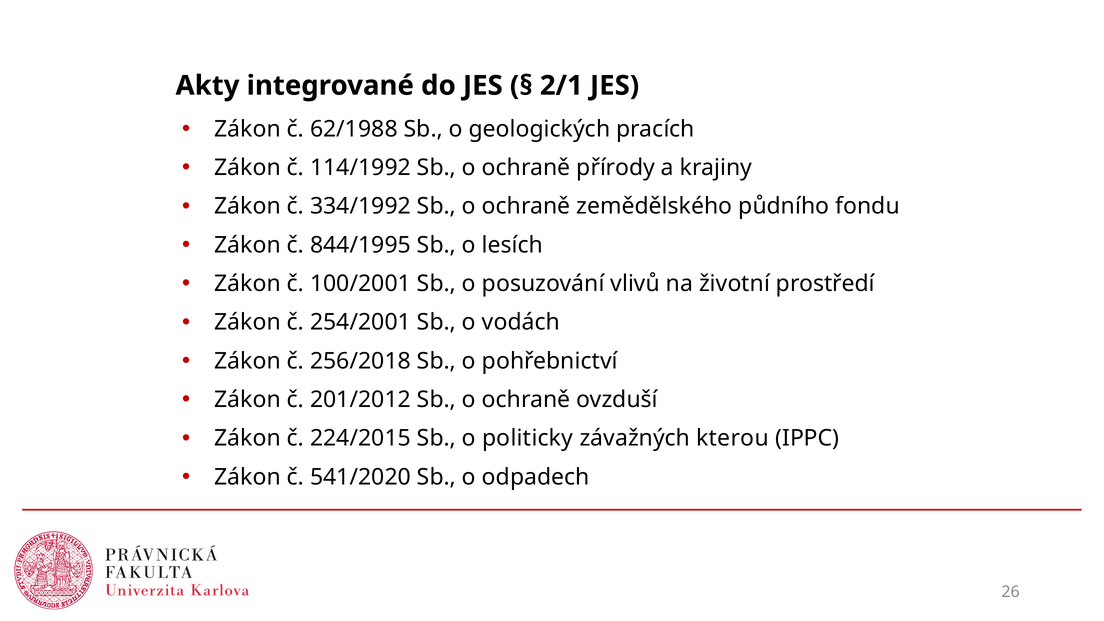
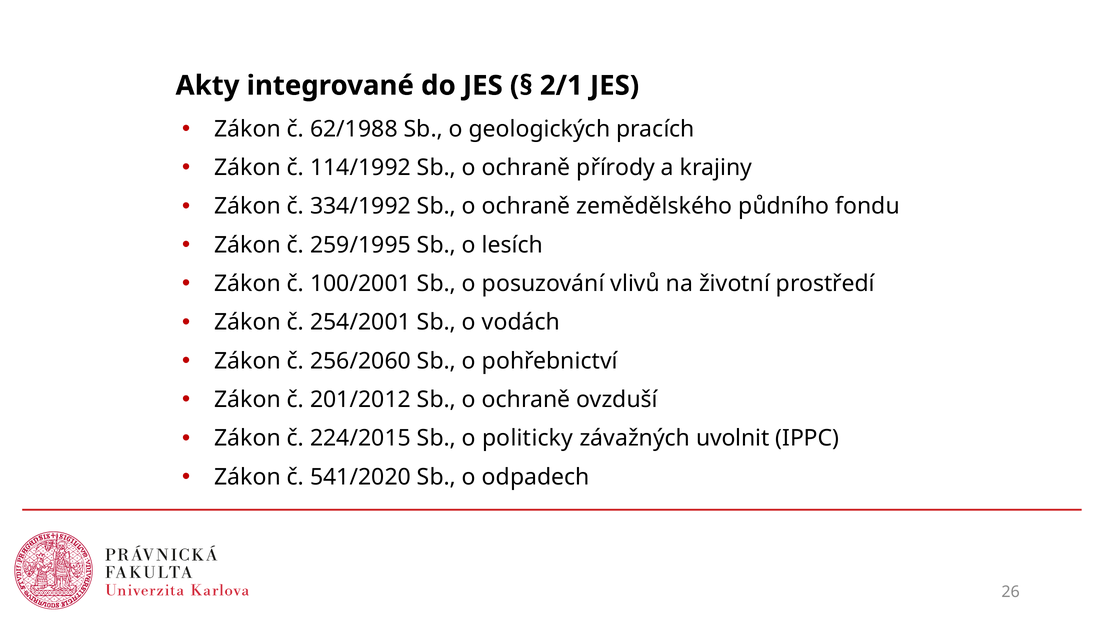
844/1995: 844/1995 -> 259/1995
256/2018: 256/2018 -> 256/2060
kterou: kterou -> uvolnit
